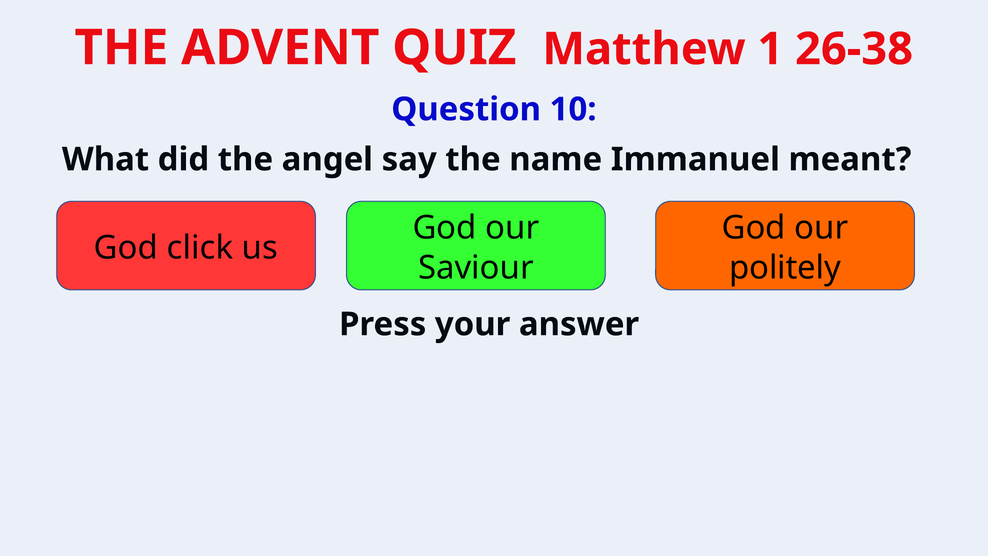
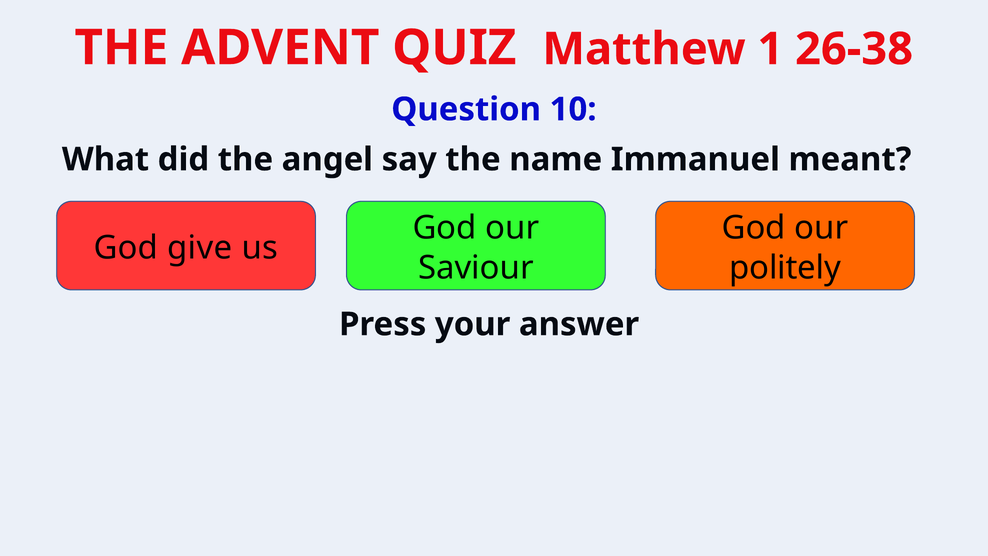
click: click -> give
